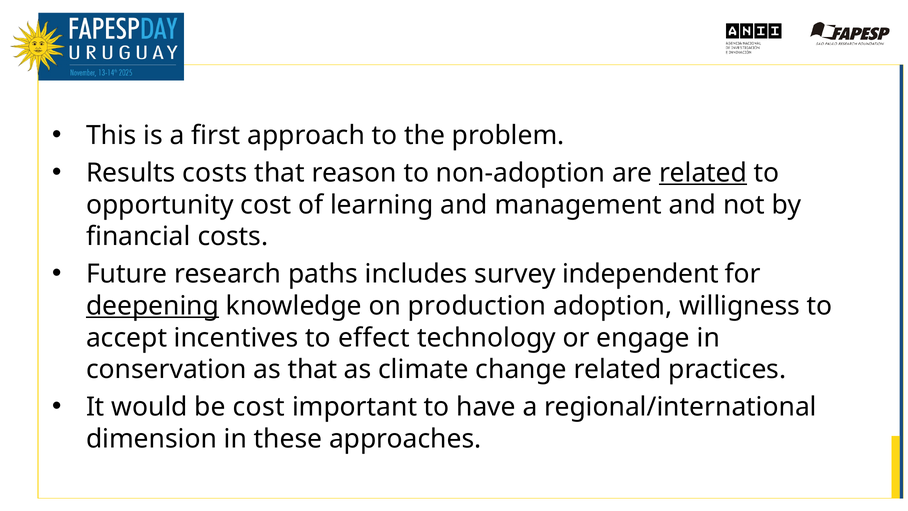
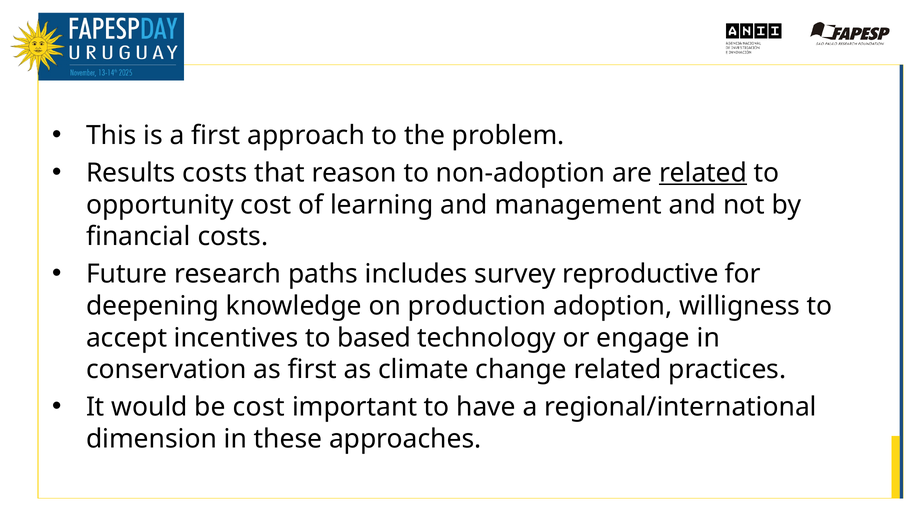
independent: independent -> reproductive
deepening underline: present -> none
effect: effect -> based
as that: that -> first
